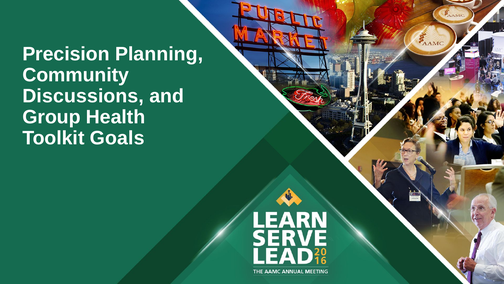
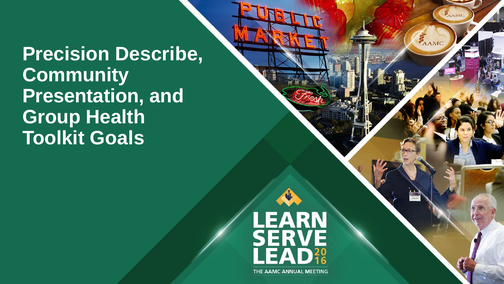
Planning: Planning -> Describe
Discussions: Discussions -> Presentation
